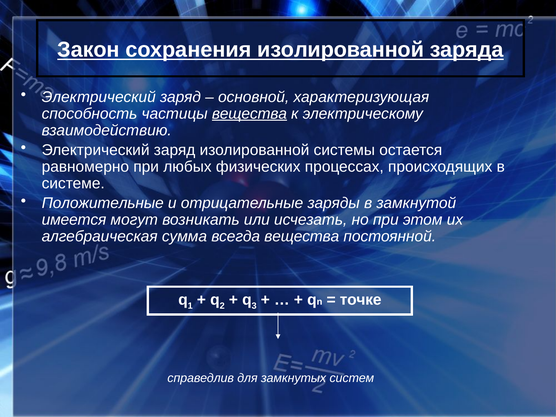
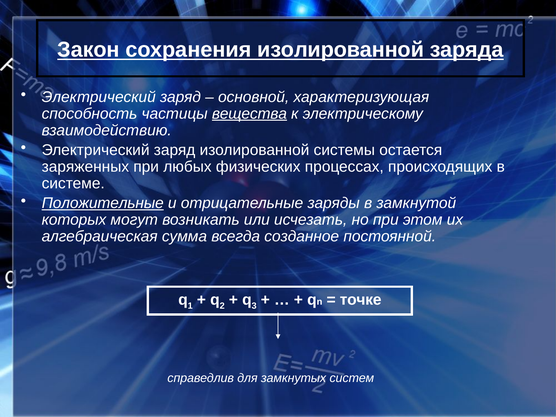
равномерно: равномерно -> заряженных
Положительные underline: none -> present
имеется: имеется -> которых
всегда вещества: вещества -> созданное
